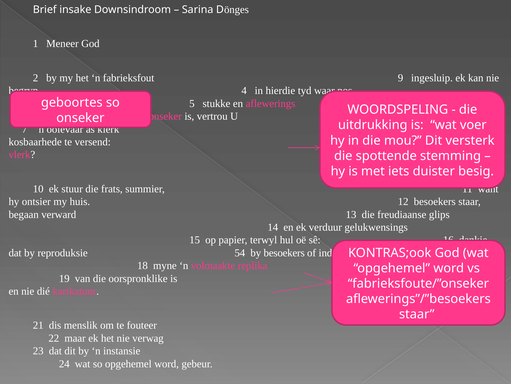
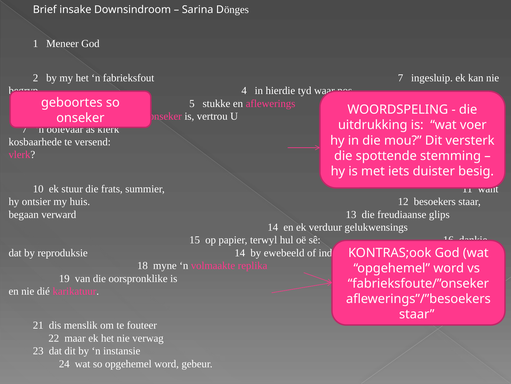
fabrieksfout 9: 9 -> 7
reproduksie 54: 54 -> 14
by besoekers: besoekers -> ewebeeld
